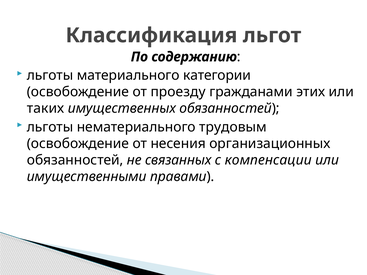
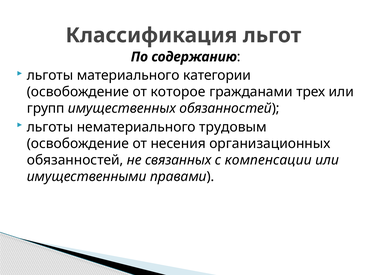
проезду: проезду -> которое
этих: этих -> трех
таких: таких -> групп
